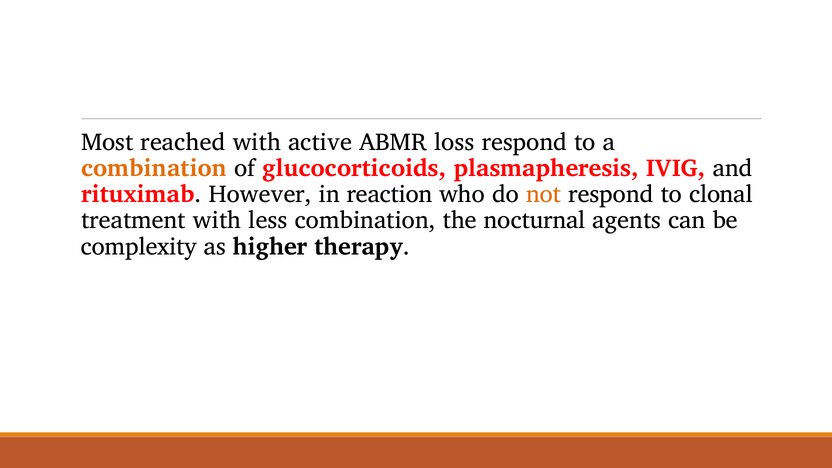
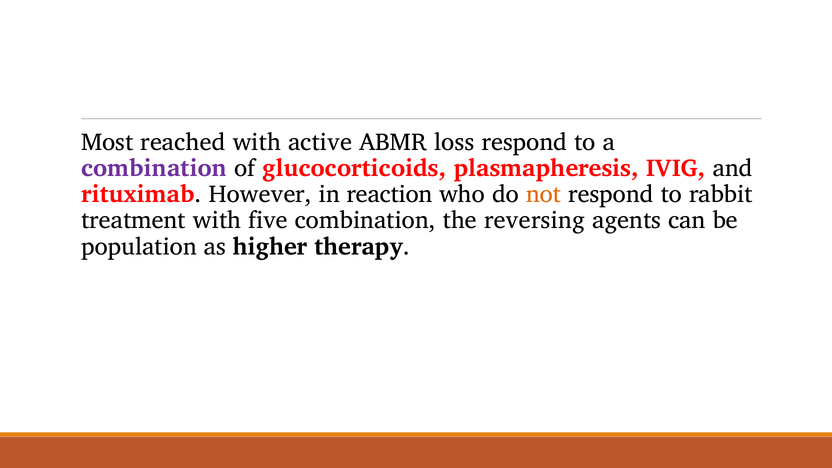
combination at (154, 168) colour: orange -> purple
clonal: clonal -> rabbit
less: less -> five
nocturnal: nocturnal -> reversing
complexity: complexity -> population
